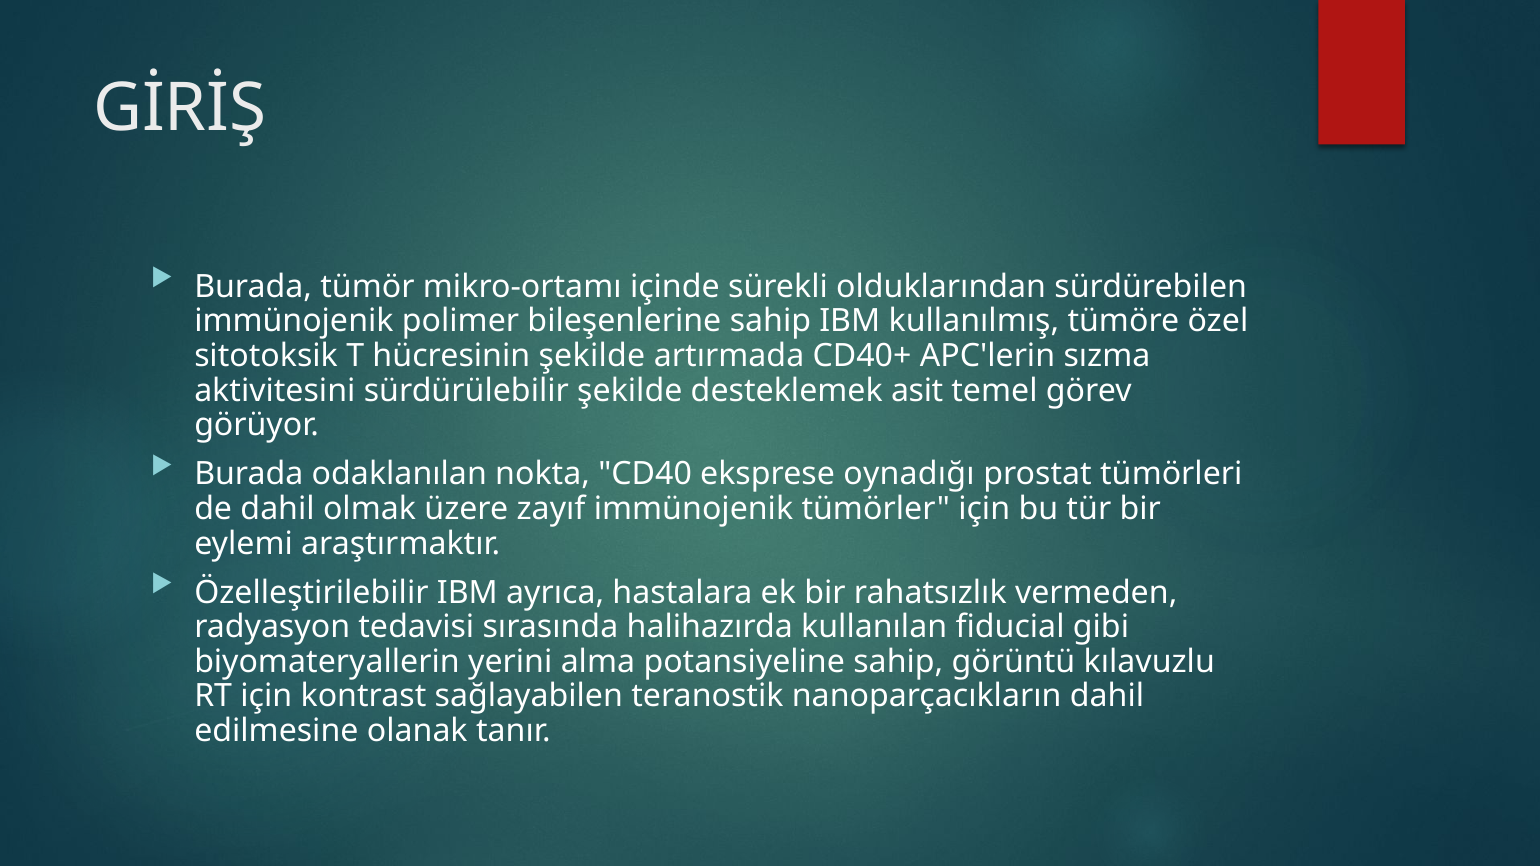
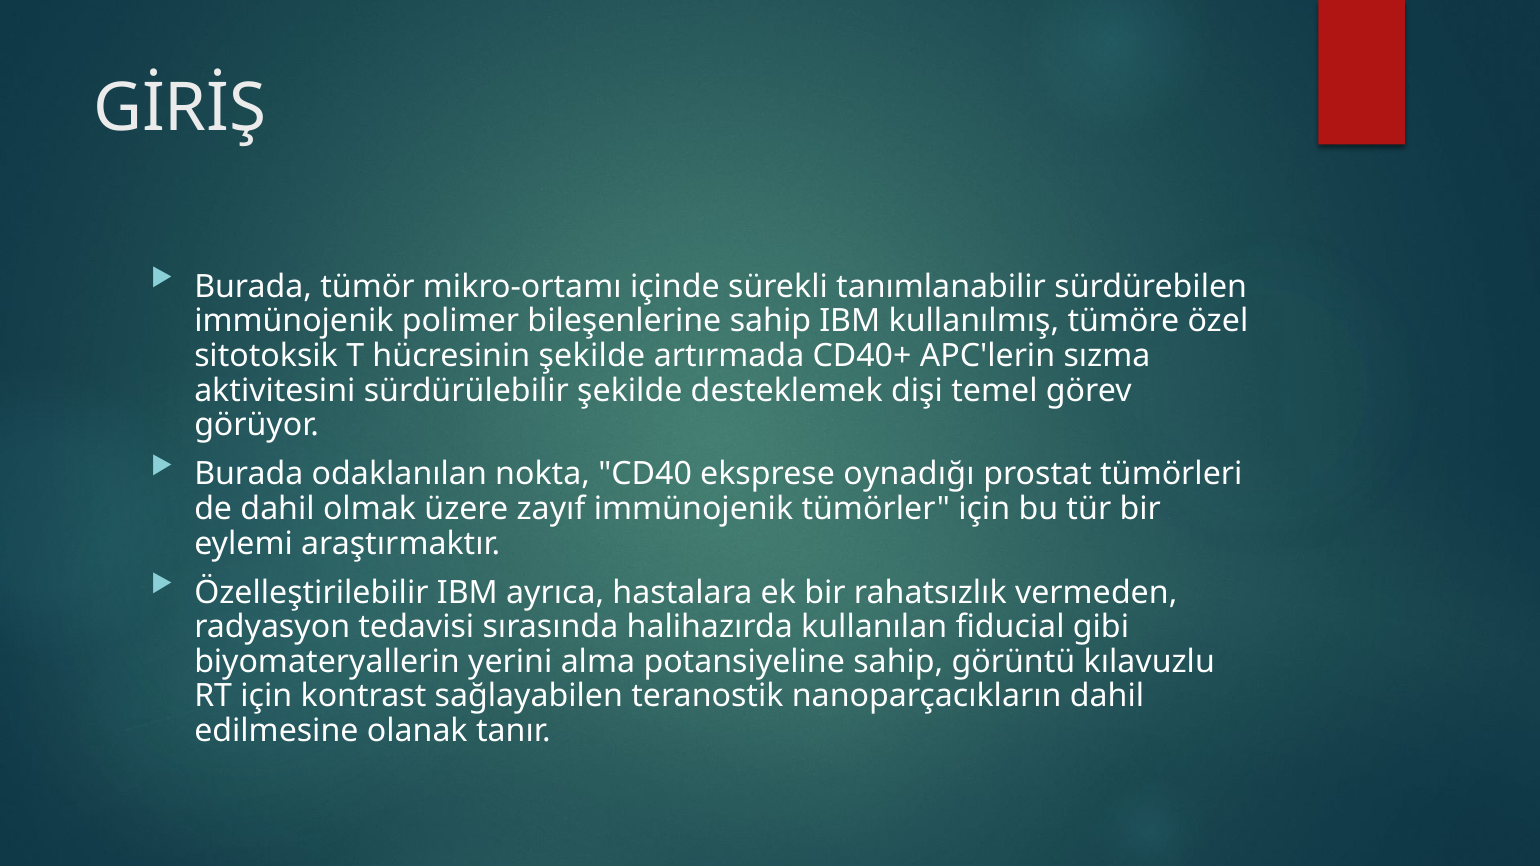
olduklarından: olduklarından -> tanımlanabilir
asit: asit -> dişi
